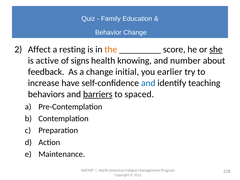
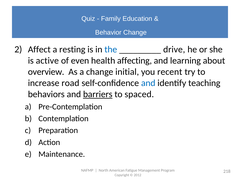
the colour: orange -> blue
score: score -> drive
she underline: present -> none
signs: signs -> even
knowing: knowing -> affecting
number: number -> learning
feedback: feedback -> overview
earlier: earlier -> recent
have: have -> road
